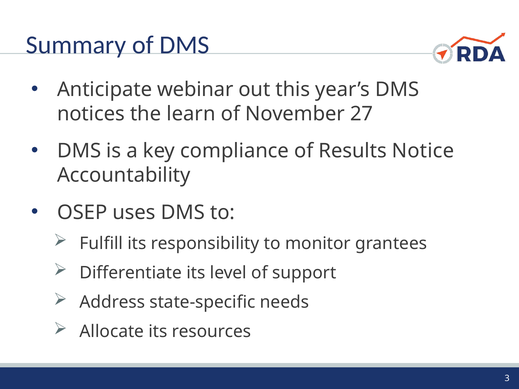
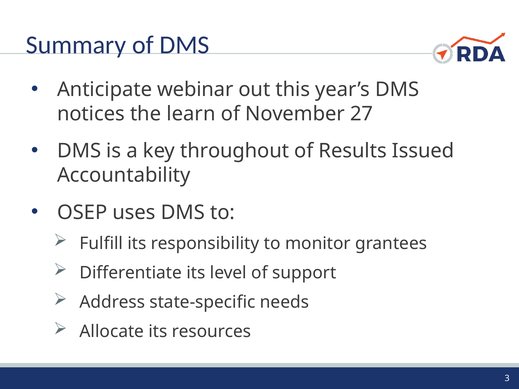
compliance: compliance -> throughout
Notice: Notice -> Issued
